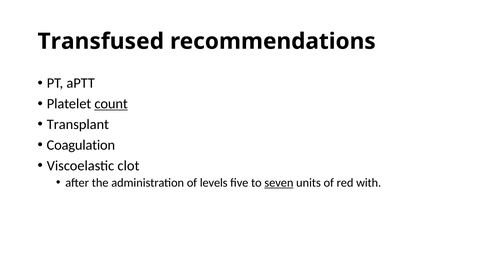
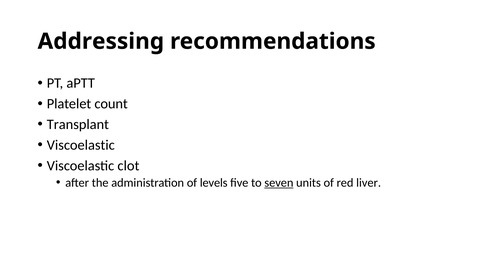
Transfused: Transfused -> Addressing
count underline: present -> none
Coagulation at (81, 145): Coagulation -> Viscoelastic
with: with -> liver
